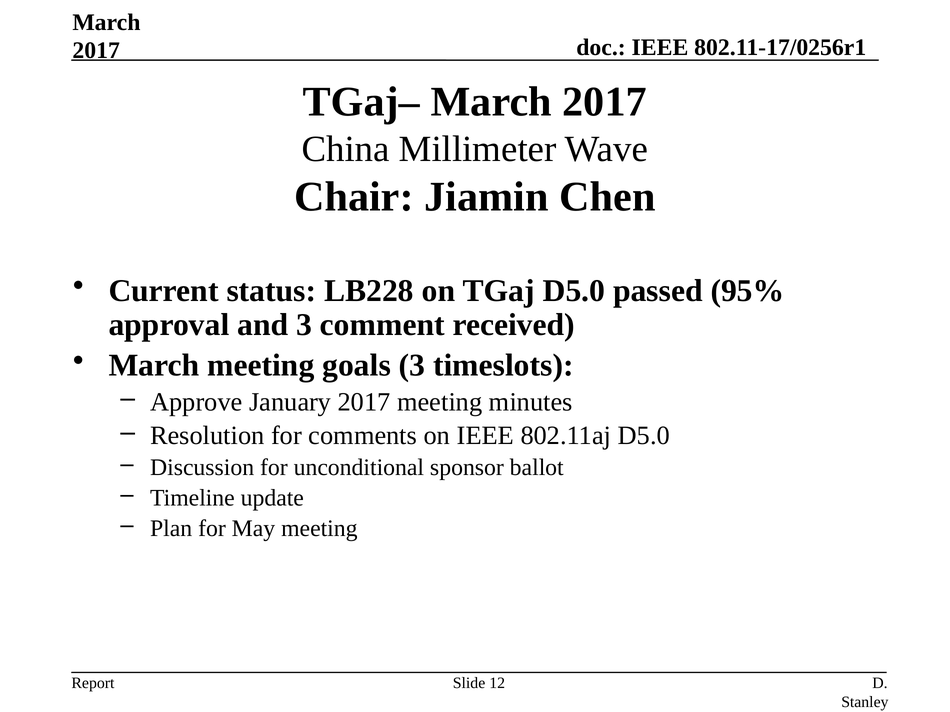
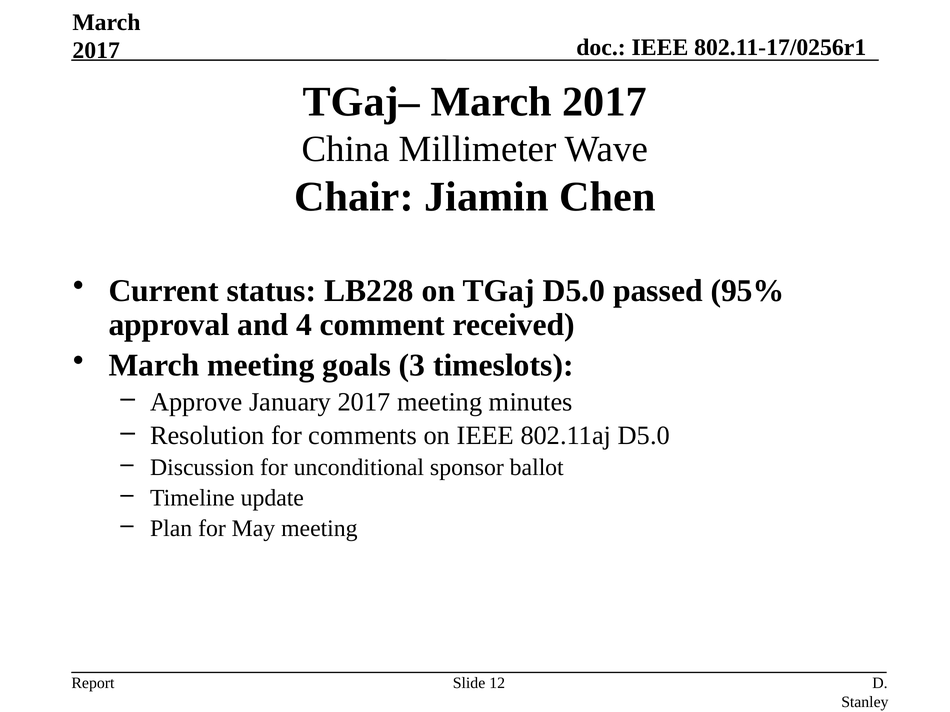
and 3: 3 -> 4
